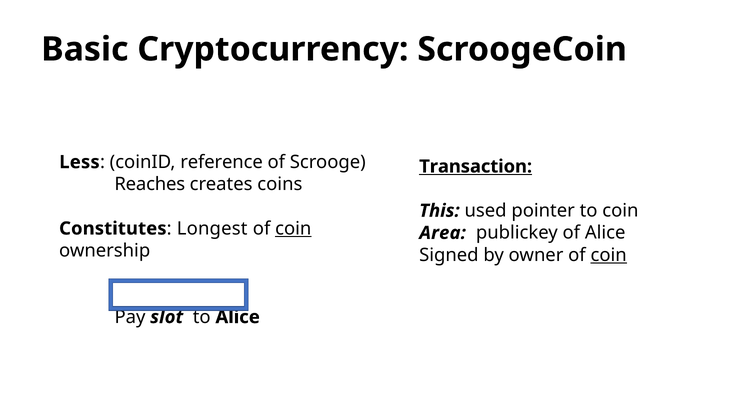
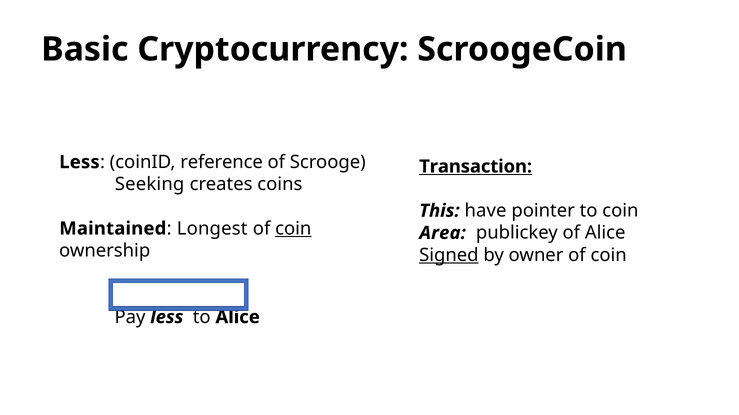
Reaches: Reaches -> Seeking
used: used -> have
Constitutes: Constitutes -> Maintained
Signed underline: none -> present
coin at (609, 255) underline: present -> none
Pay slot: slot -> less
